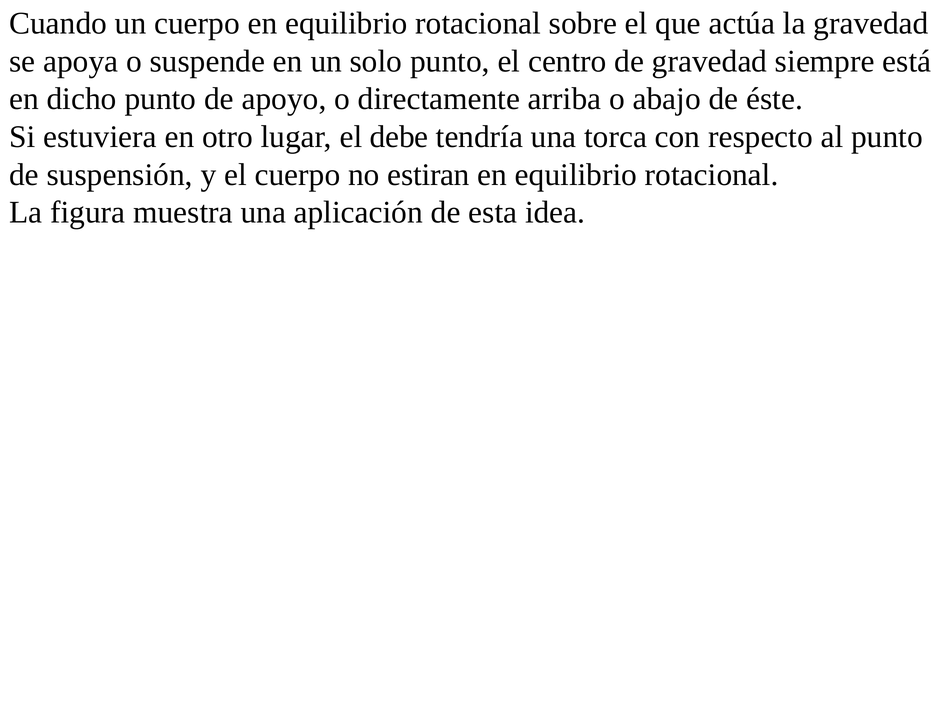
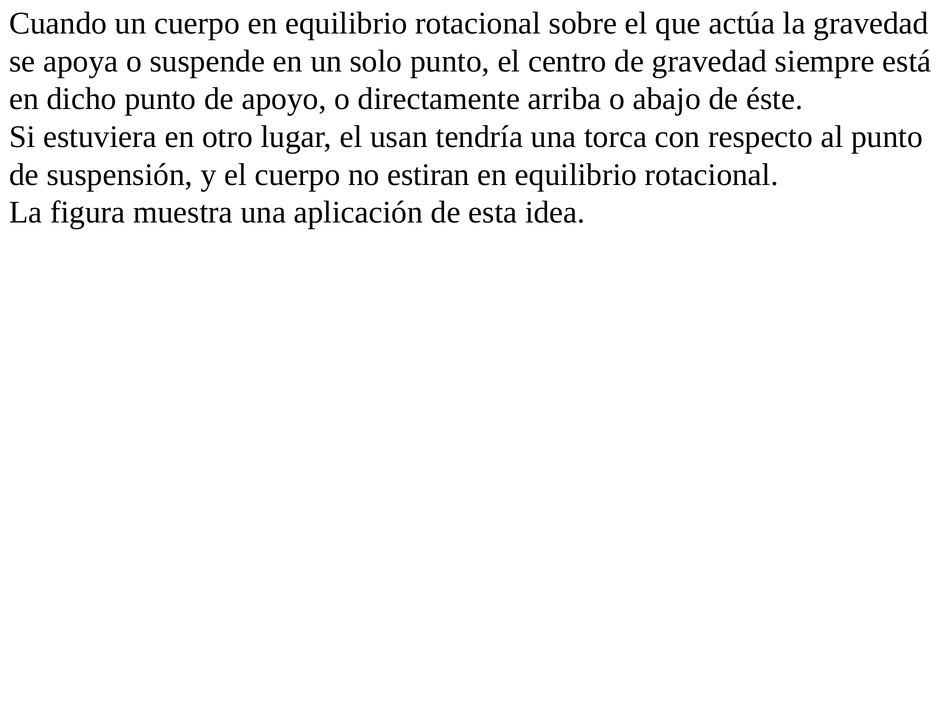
debe: debe -> usan
